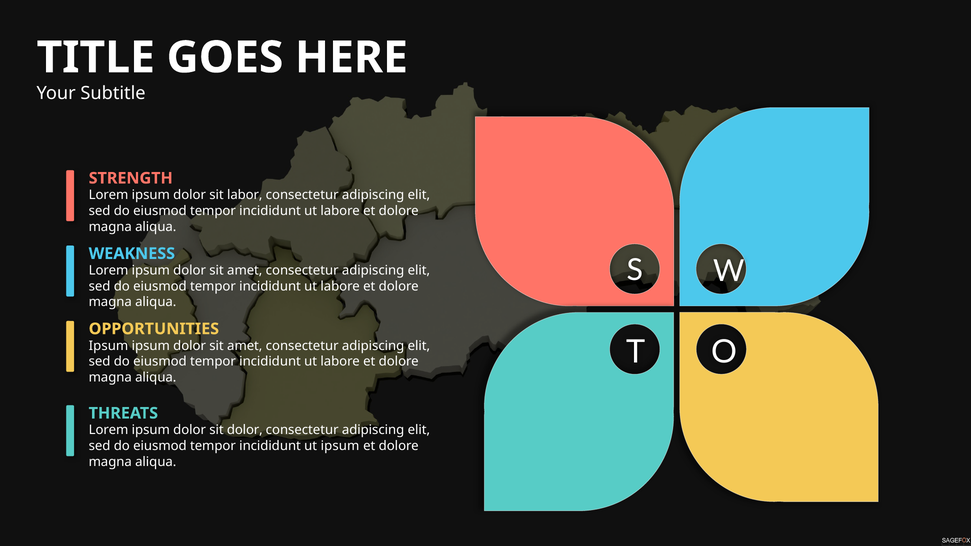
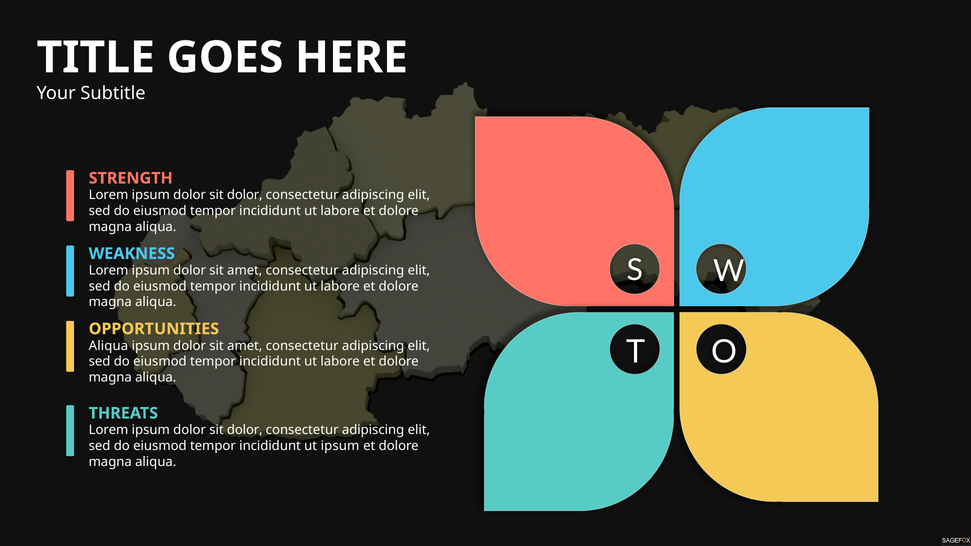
labor at (245, 195): labor -> dolor
Ipsum at (108, 346): Ipsum -> Aliqua
